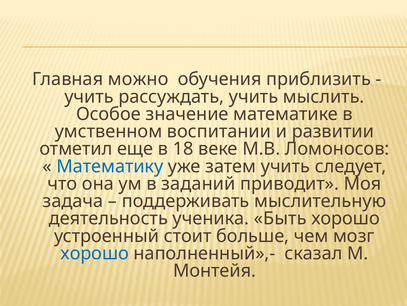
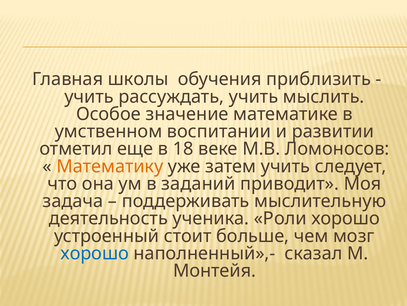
можно: можно -> школы
Математику colour: blue -> orange
Быть: Быть -> Роли
